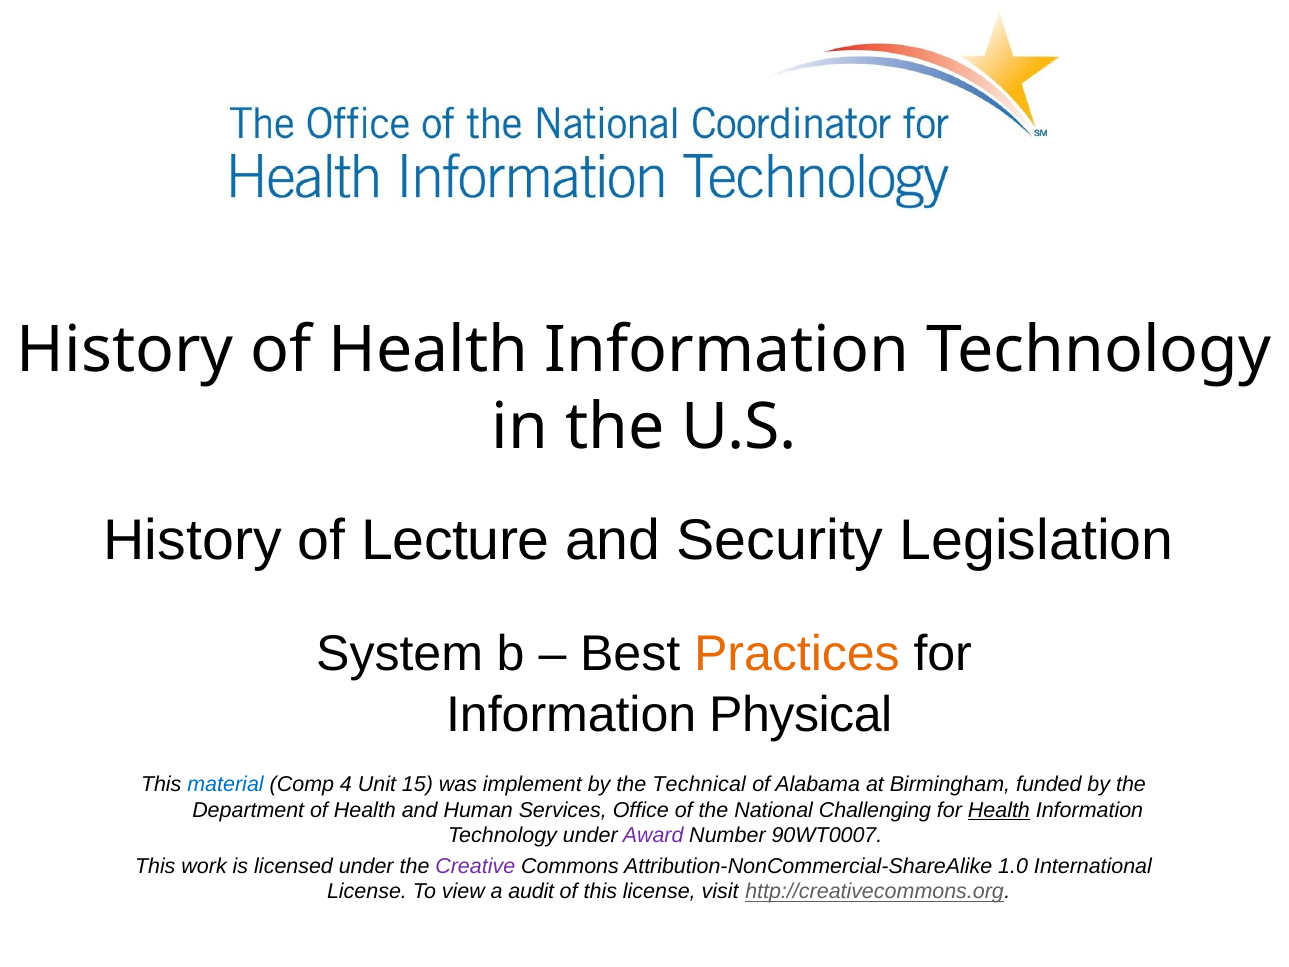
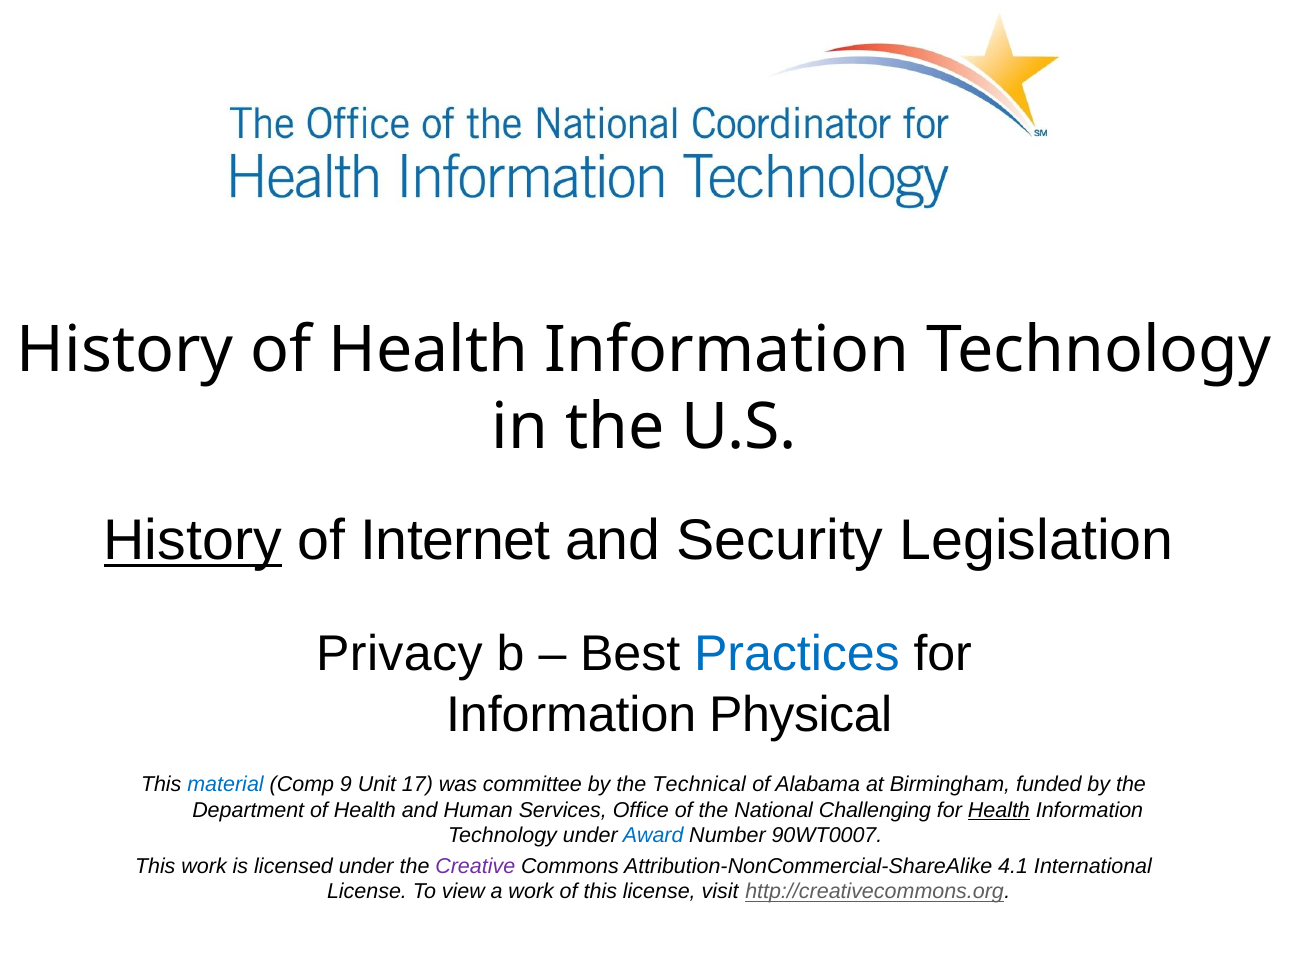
History at (193, 541) underline: none -> present
Lecture: Lecture -> Internet
System: System -> Privacy
Practices colour: orange -> blue
4: 4 -> 9
15: 15 -> 17
implement: implement -> committee
Award colour: purple -> blue
1.0: 1.0 -> 4.1
a audit: audit -> work
